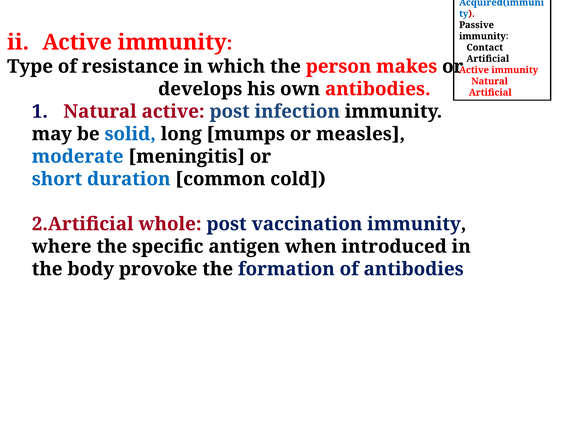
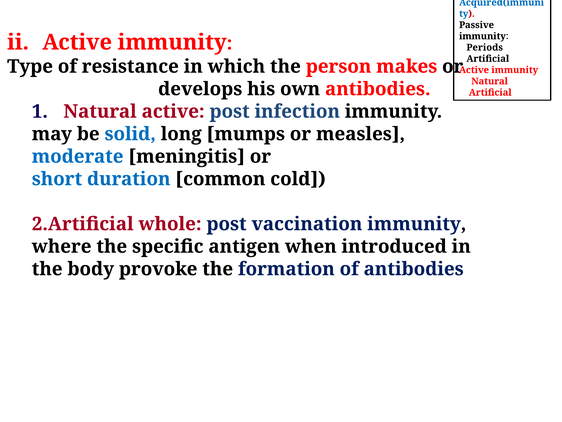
Contact: Contact -> Periods
